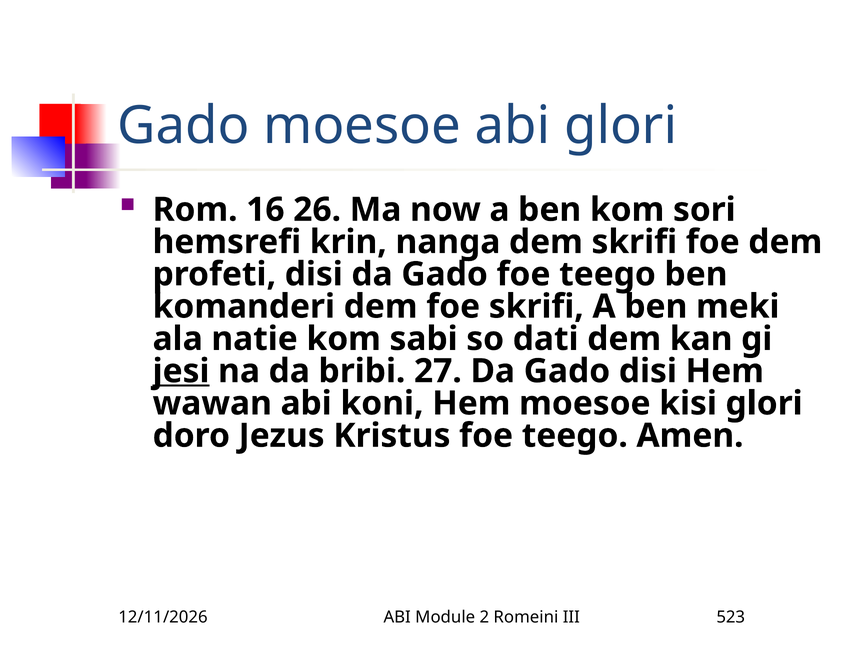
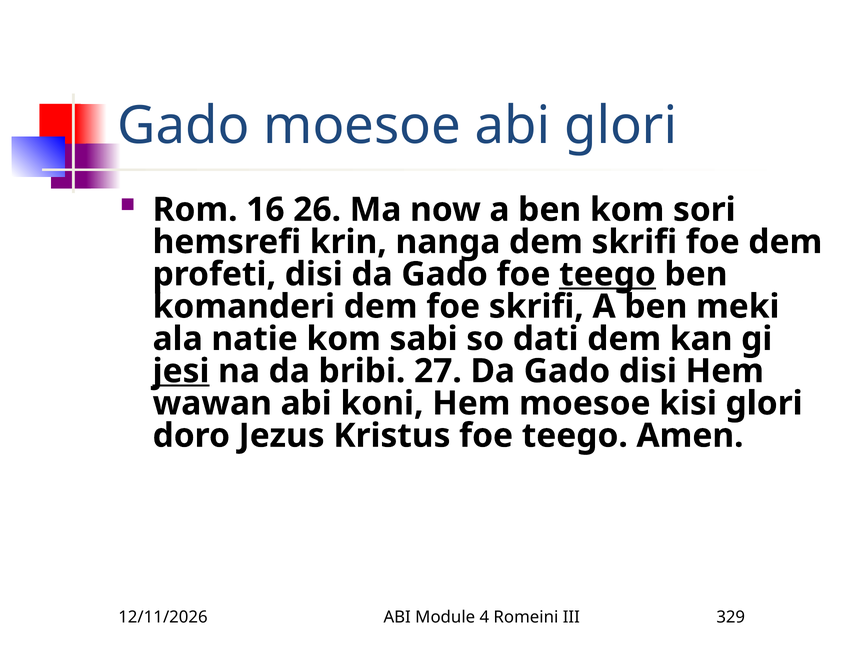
teego at (608, 274) underline: none -> present
2: 2 -> 4
523: 523 -> 329
